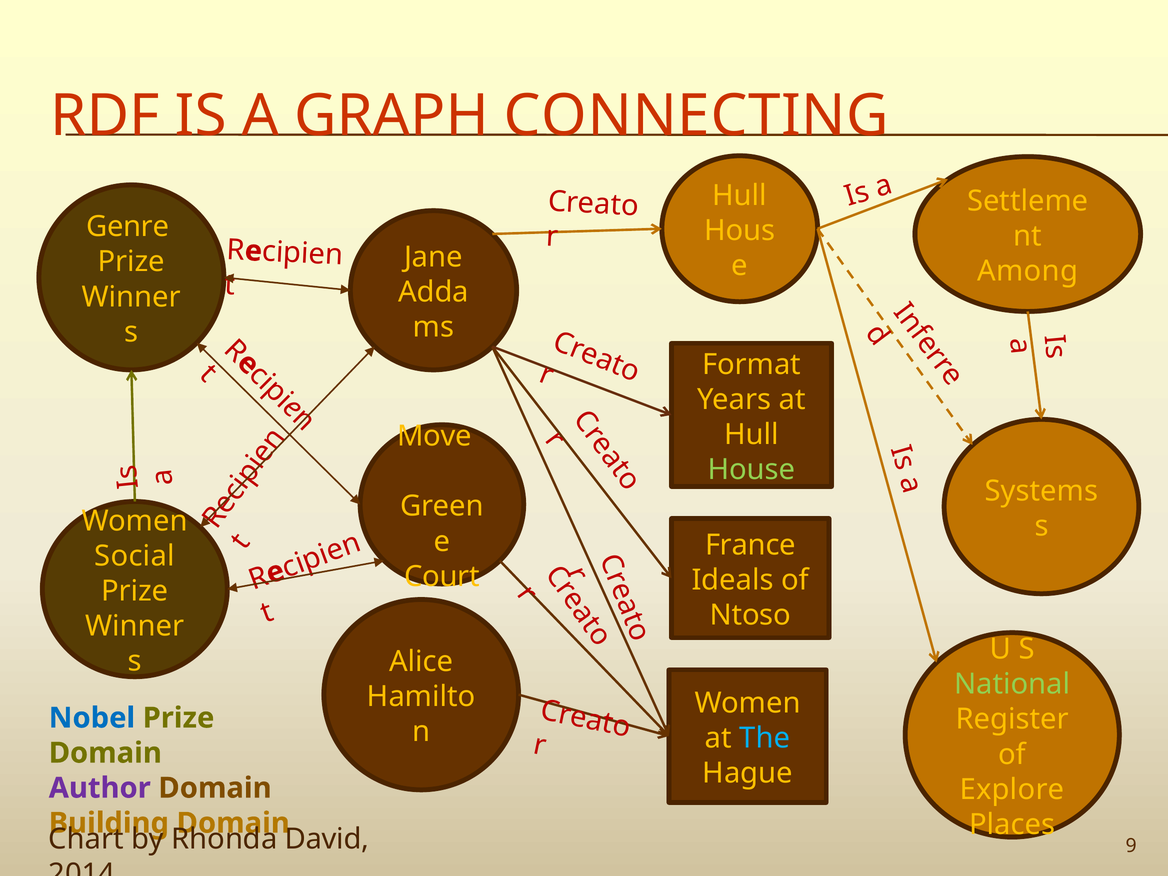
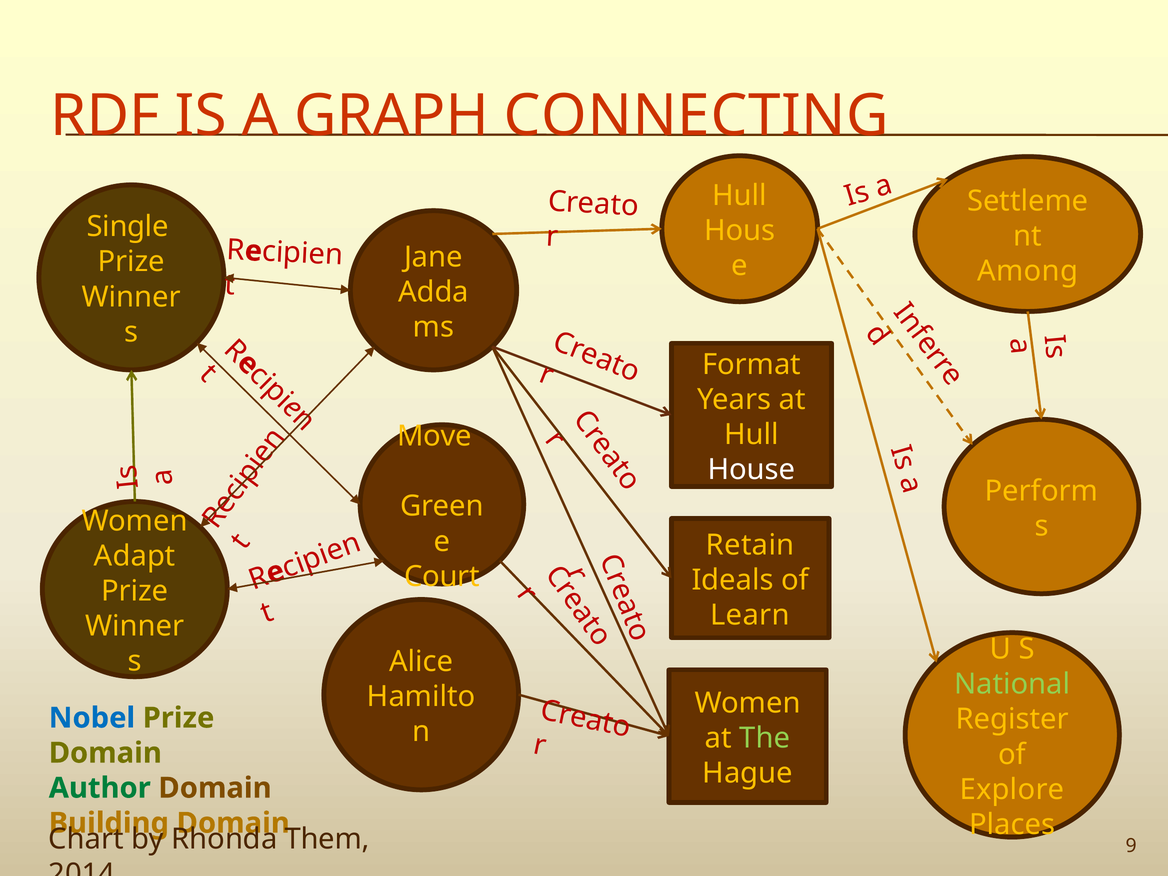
Genre: Genre -> Single
House colour: light green -> white
Systems: Systems -> Perform
France: France -> Retain
Social: Social -> Adapt
Ntoso: Ntoso -> Learn
The colour: light blue -> light green
Author colour: purple -> green
David: David -> Them
